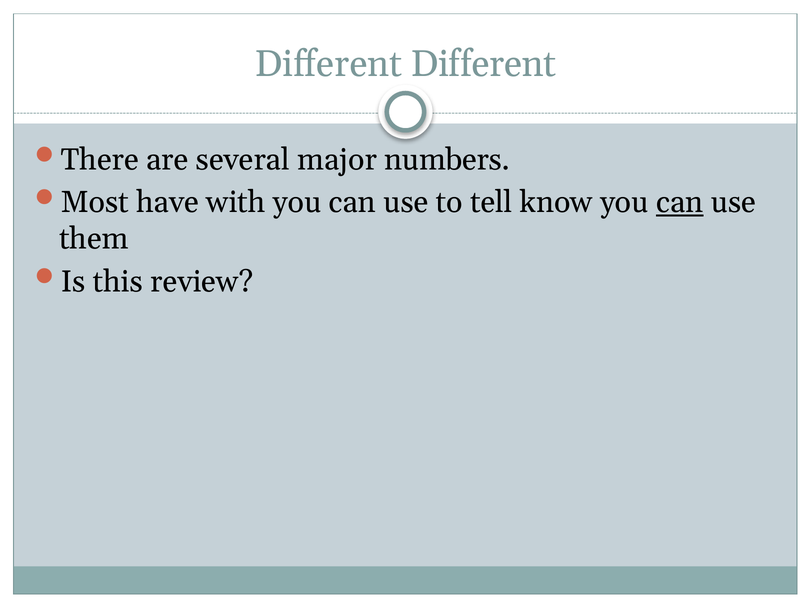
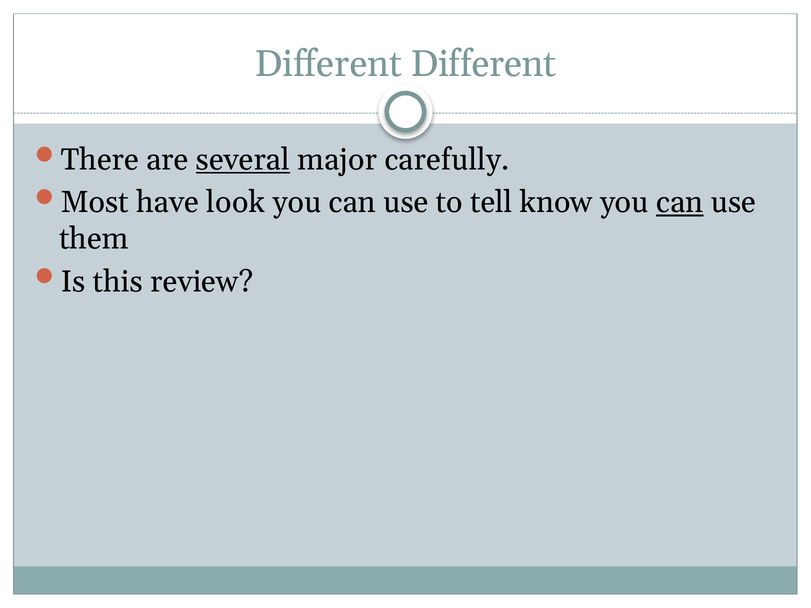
several underline: none -> present
numbers: numbers -> carefully
with: with -> look
